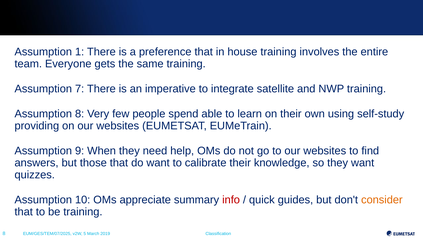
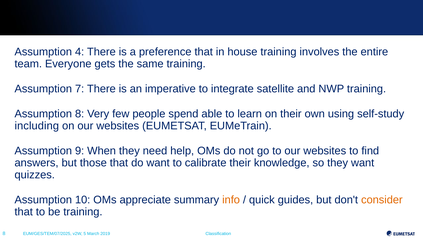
1: 1 -> 4
providing: providing -> including
info colour: red -> orange
